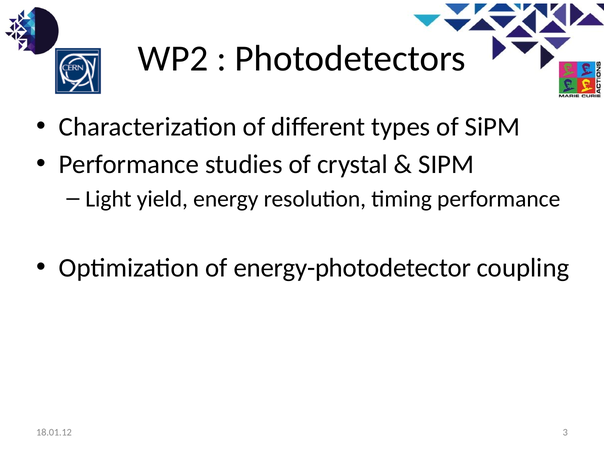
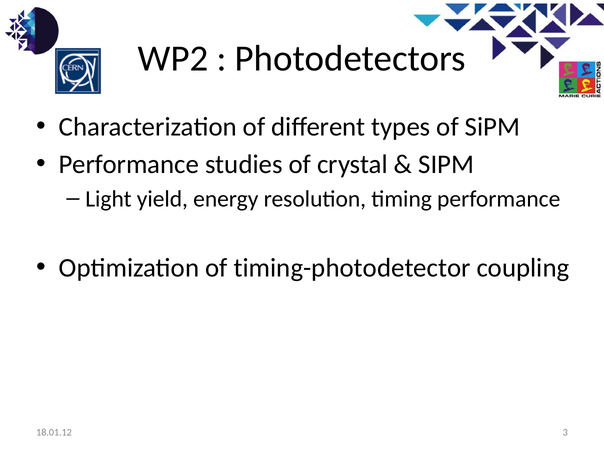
energy-photodetector: energy-photodetector -> timing-photodetector
